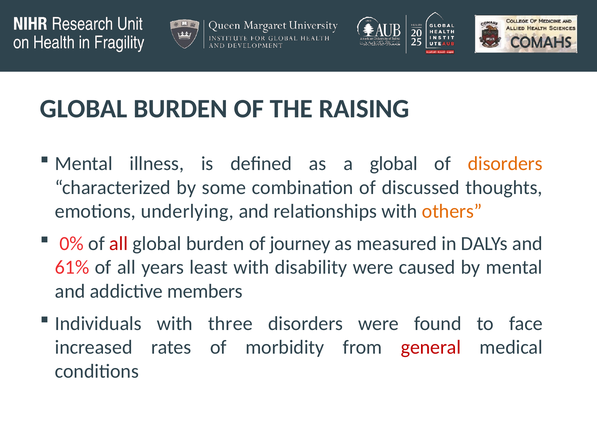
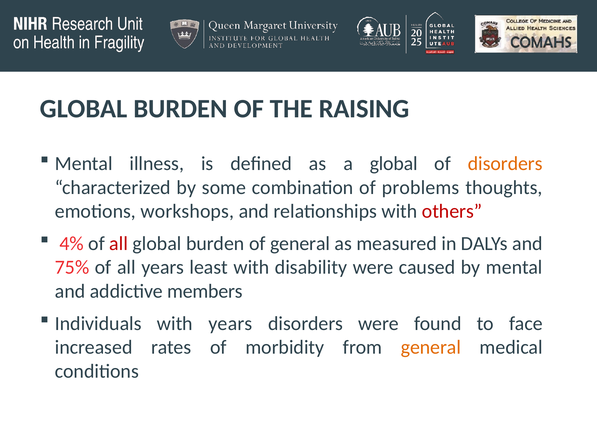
discussed: discussed -> problems
underlying: underlying -> workshops
others colour: orange -> red
0%: 0% -> 4%
of journey: journey -> general
61%: 61% -> 75%
with three: three -> years
general at (431, 347) colour: red -> orange
